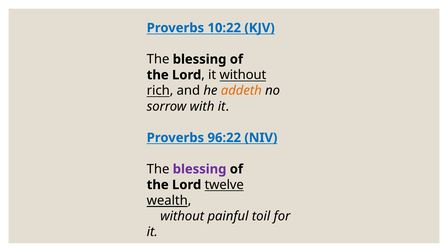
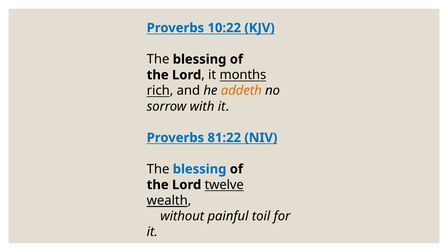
it without: without -> months
96:22: 96:22 -> 81:22
blessing at (200, 169) colour: purple -> blue
